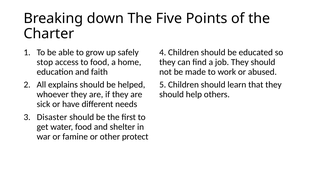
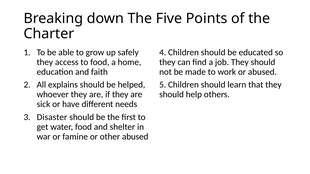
stop at (45, 62): stop -> they
other protect: protect -> abused
